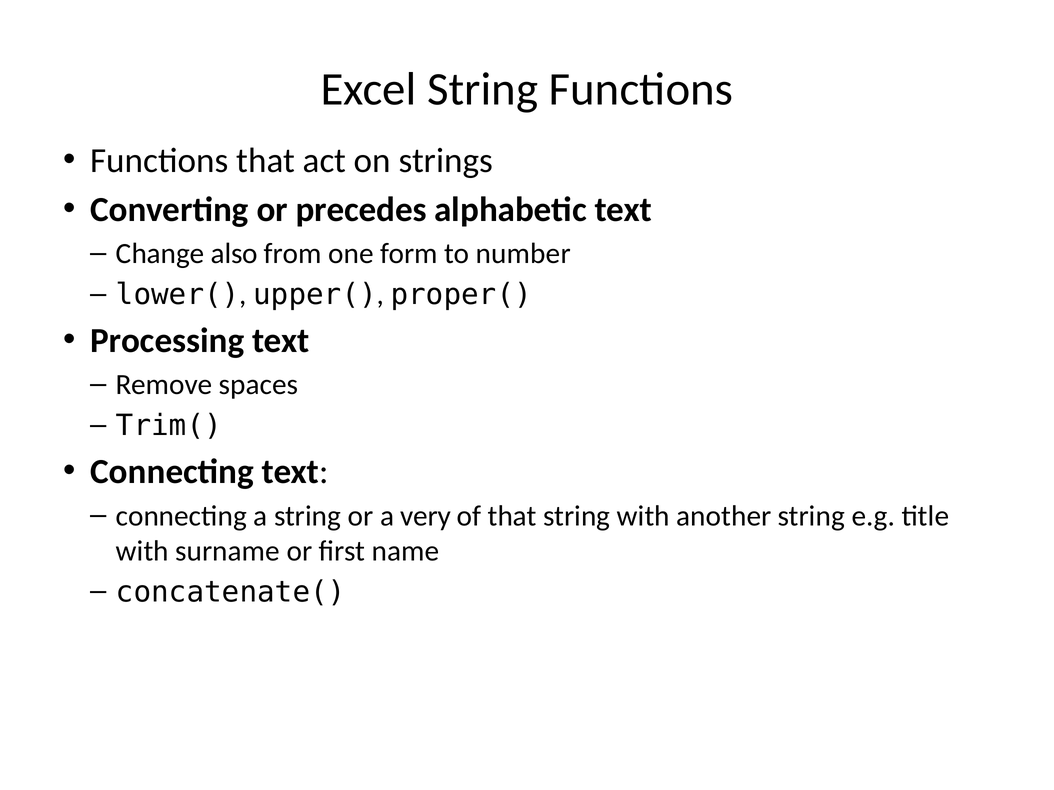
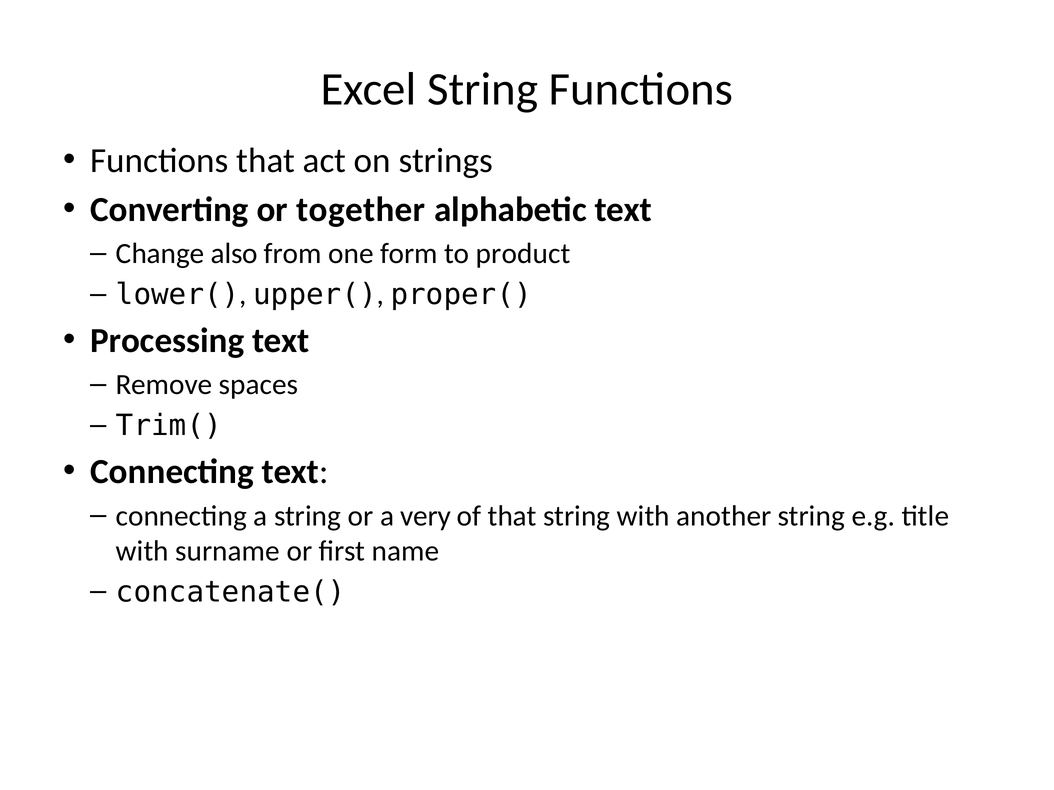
precedes: precedes -> together
number: number -> product
